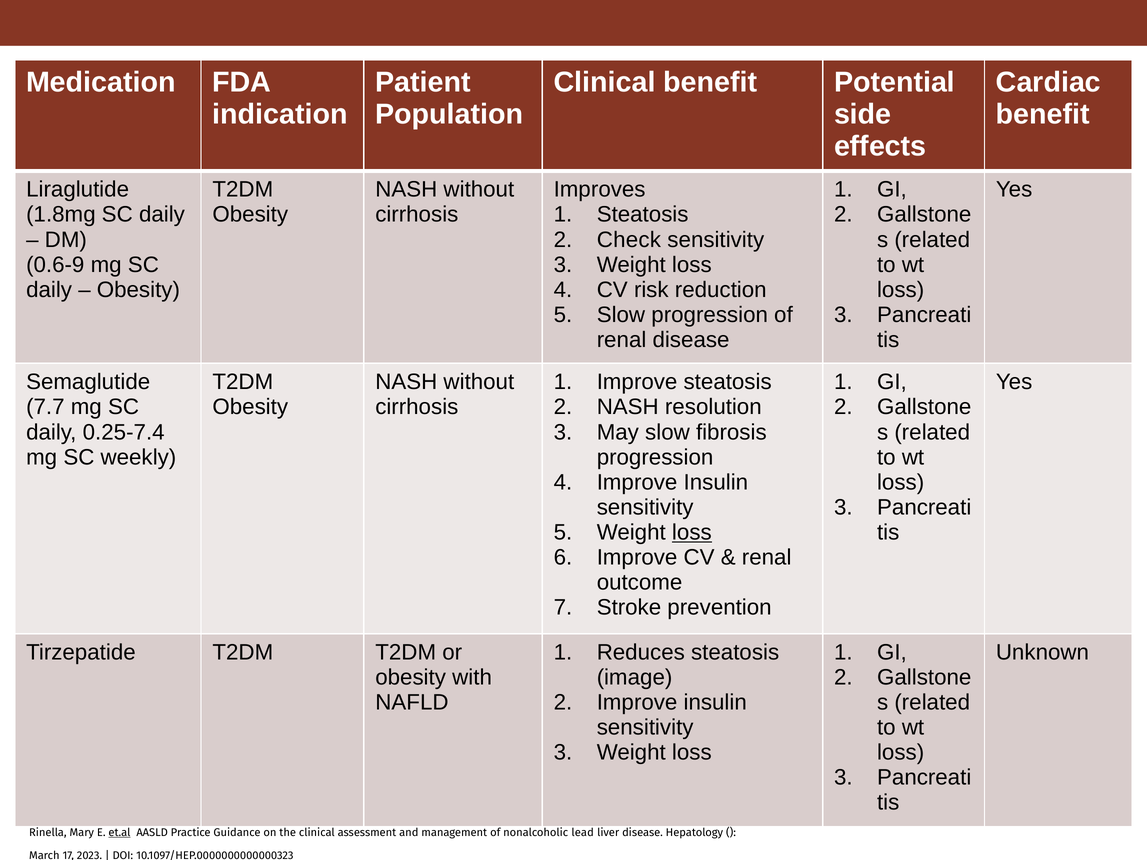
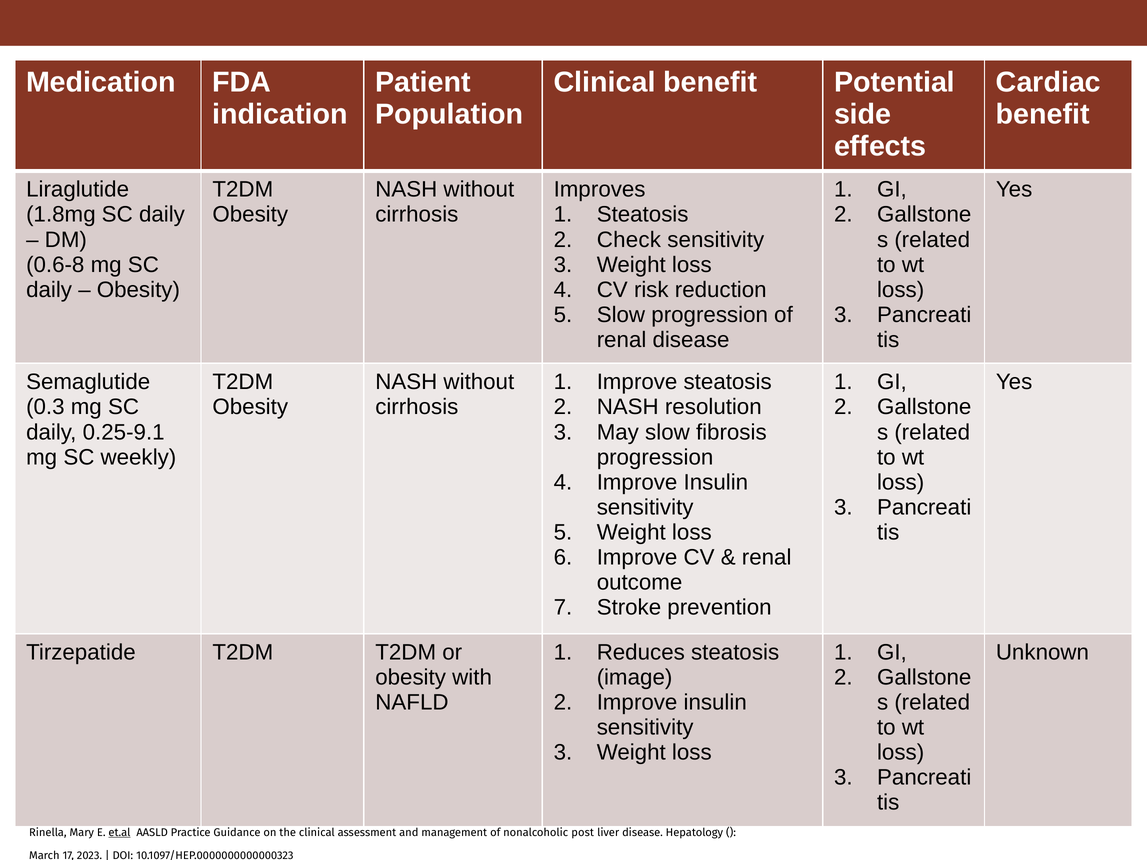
0.6-9: 0.6-9 -> 0.6-8
7.7: 7.7 -> 0.3
0.25-7.4: 0.25-7.4 -> 0.25-9.1
loss at (692, 533) underline: present -> none
lead: lead -> post
